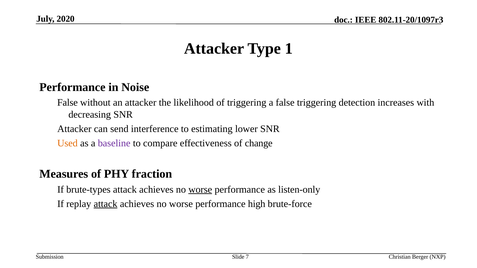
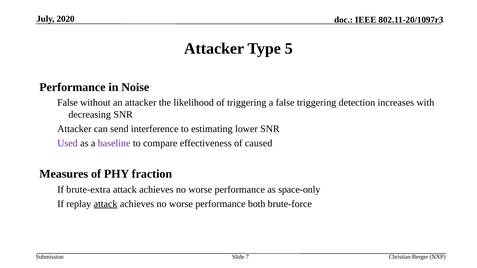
1: 1 -> 5
Used colour: orange -> purple
change: change -> caused
brute-types: brute-types -> brute-extra
worse at (200, 190) underline: present -> none
listen-only: listen-only -> space-only
high: high -> both
